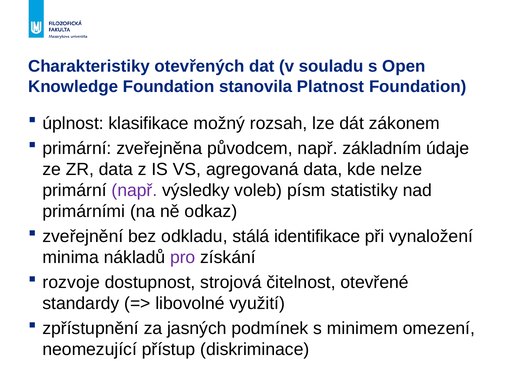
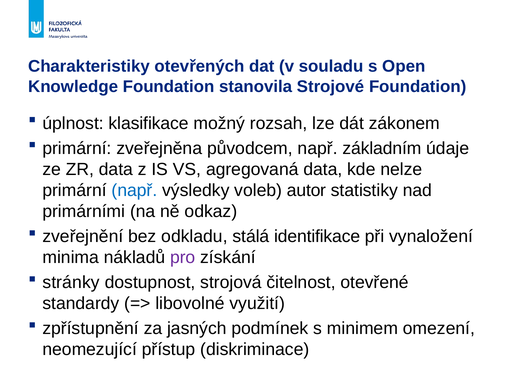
Platnost: Platnost -> Strojové
např at (134, 191) colour: purple -> blue
písm: písm -> autor
rozvoje: rozvoje -> stránky
